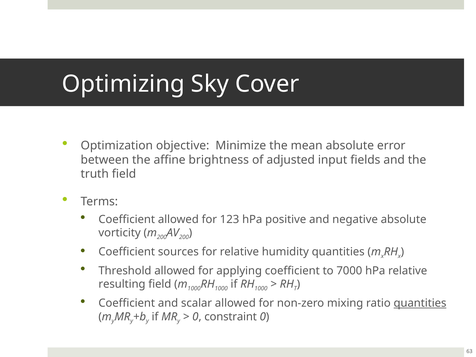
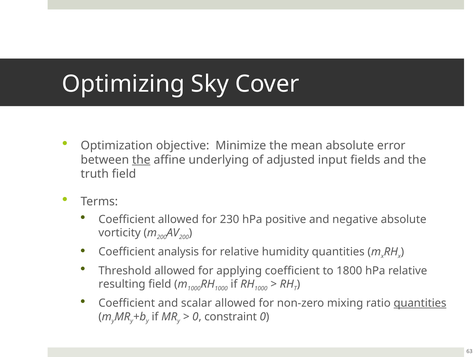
the at (141, 160) underline: none -> present
brightness: brightness -> underlying
123: 123 -> 230
sources: sources -> analysis
7000: 7000 -> 1800
